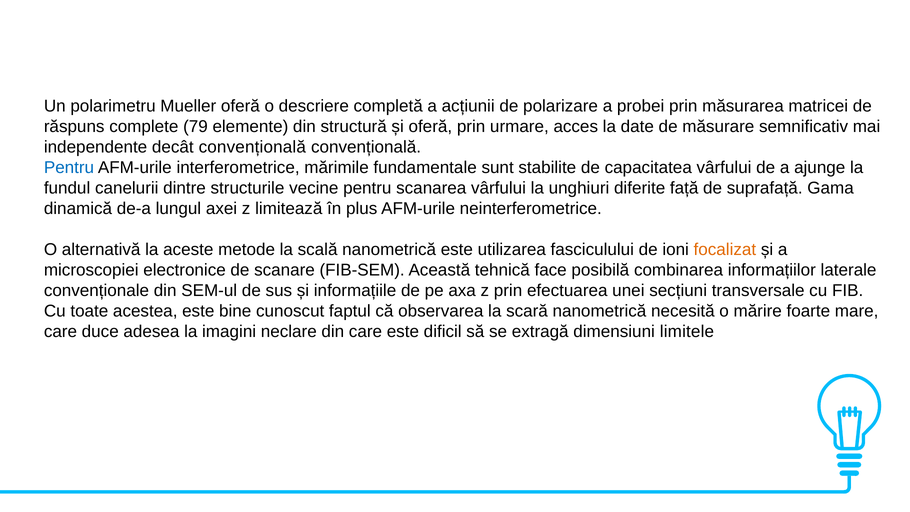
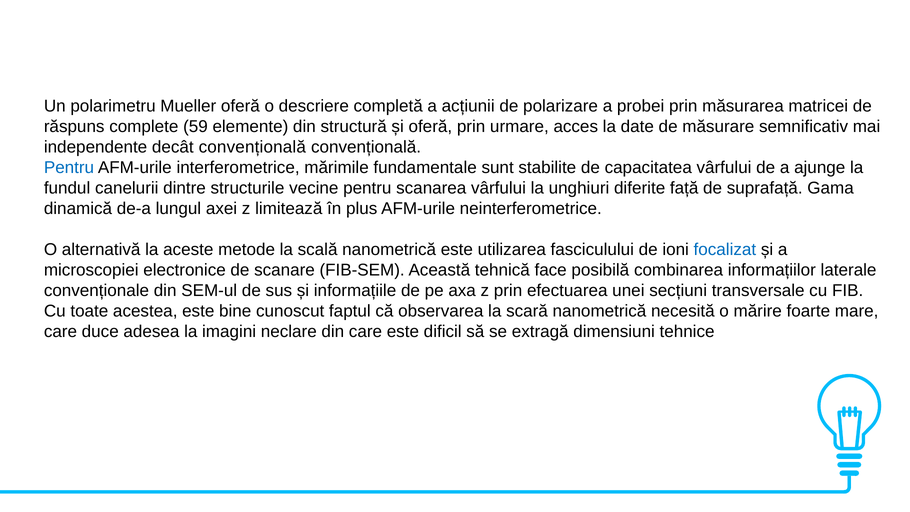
79: 79 -> 59
focalizat colour: orange -> blue
limitele: limitele -> tehnice
